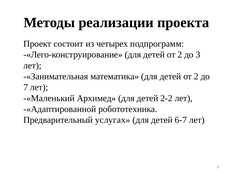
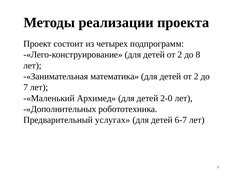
до 3: 3 -> 8
2-2: 2-2 -> 2-0
-«Адаптированной: -«Адаптированной -> -«Дополнительных
